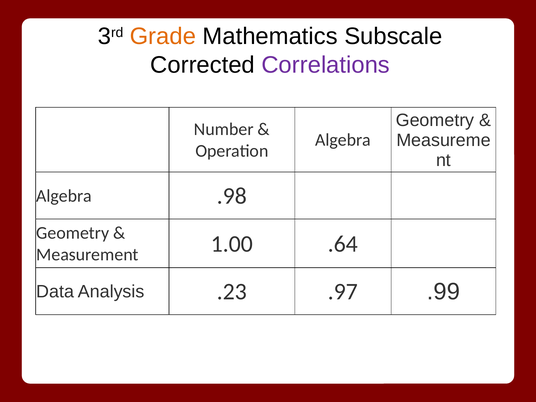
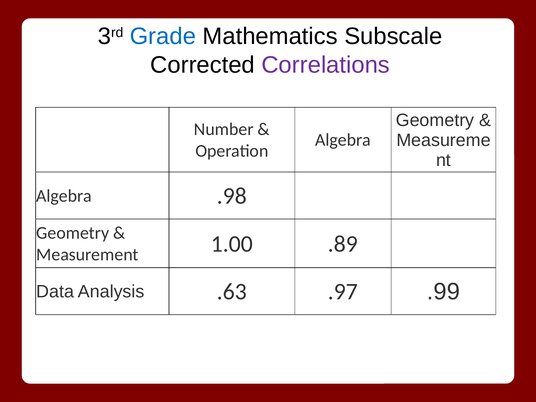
Grade colour: orange -> blue
.64: .64 -> .89
.23: .23 -> .63
